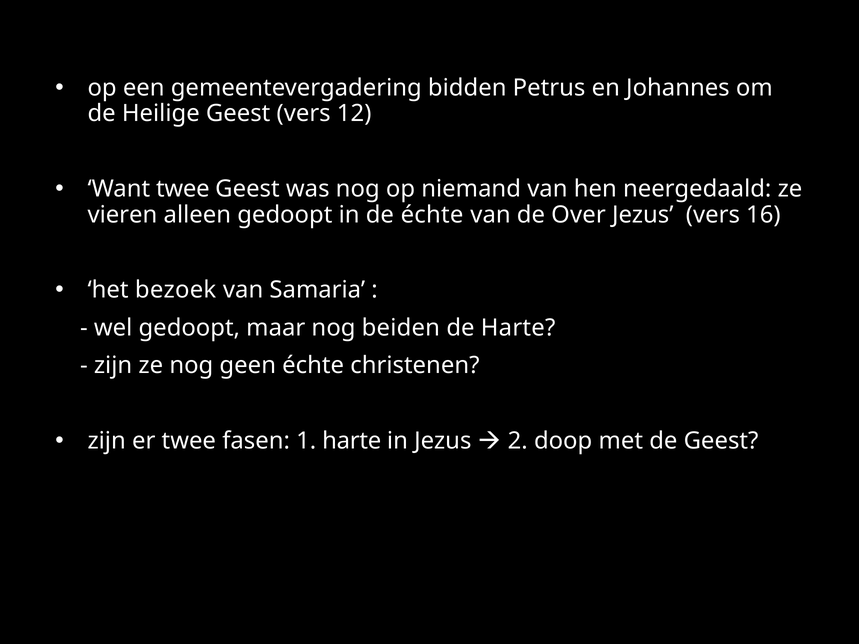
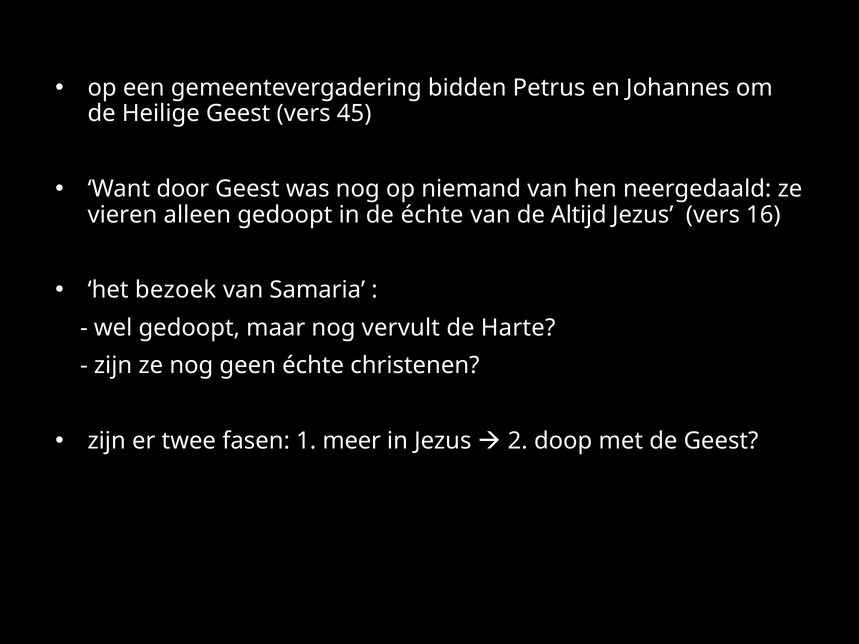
12: 12 -> 45
Want twee: twee -> door
Over: Over -> Altijd
beiden: beiden -> vervult
1 harte: harte -> meer
